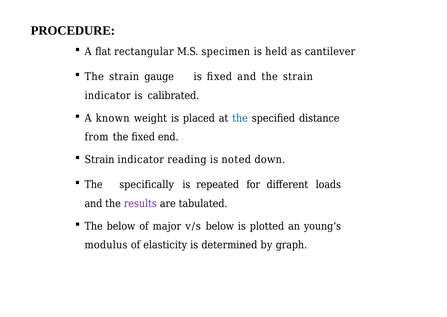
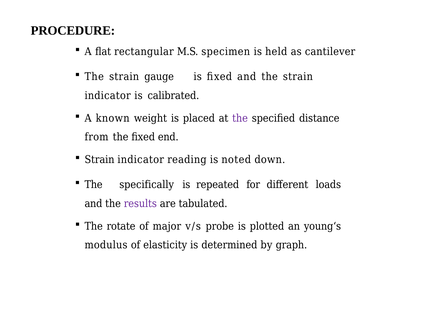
the at (240, 118) colour: blue -> purple
The below: below -> rotate
v/s below: below -> probe
